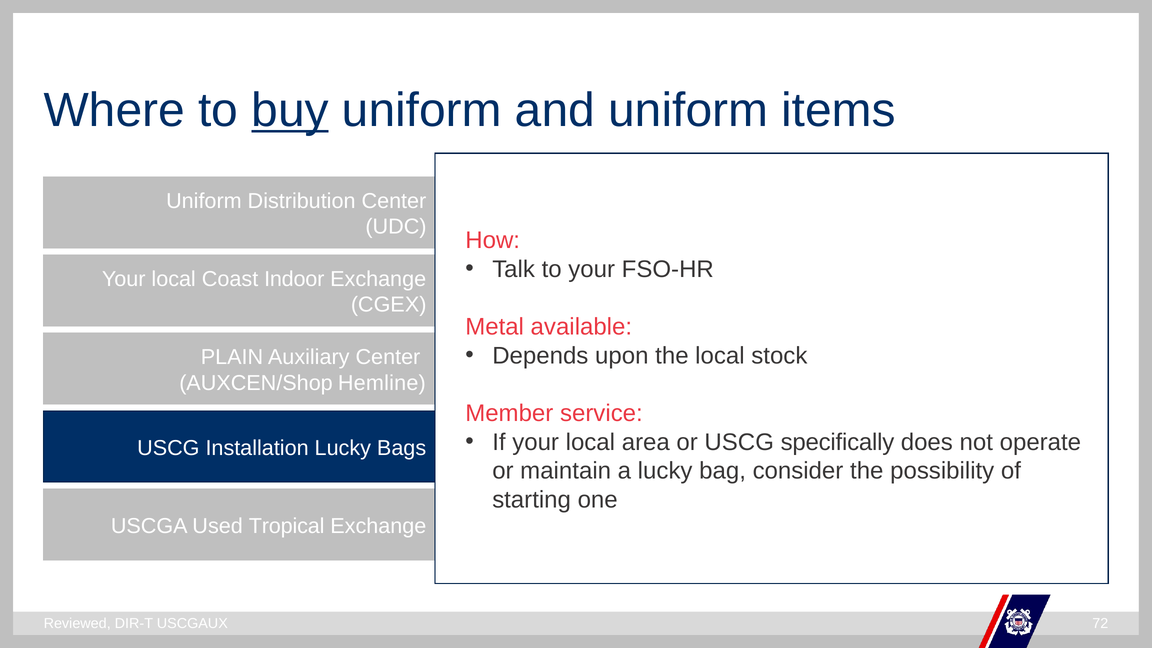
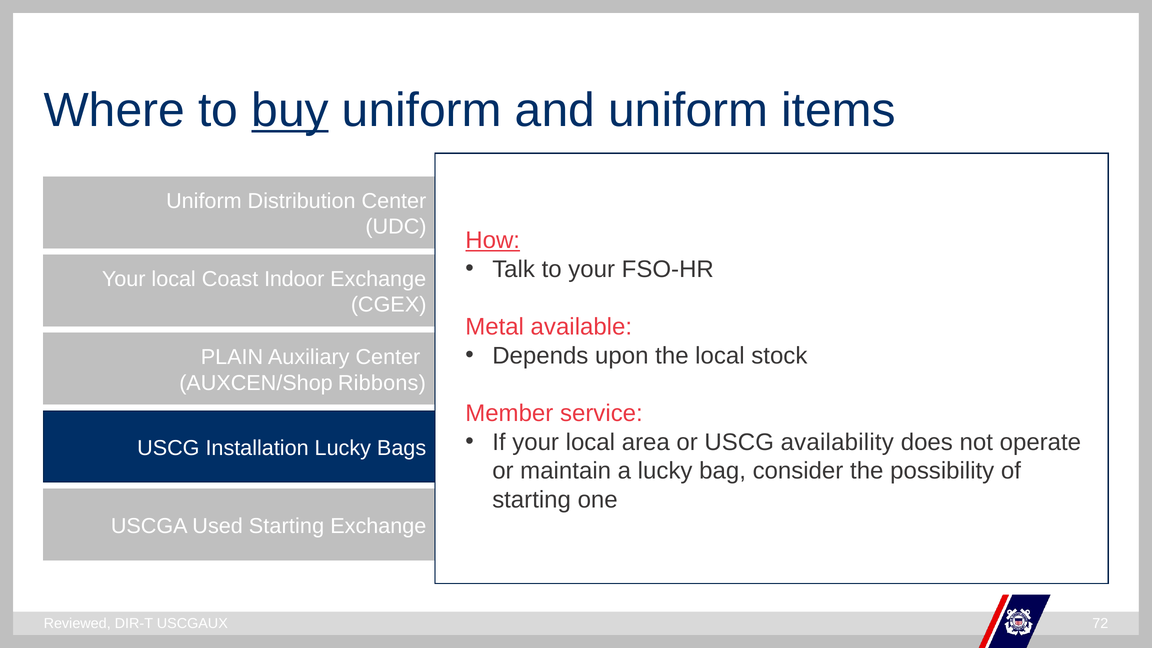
How underline: none -> present
Hemline: Hemline -> Ribbons
specifically: specifically -> availability
Used Tropical: Tropical -> Starting
